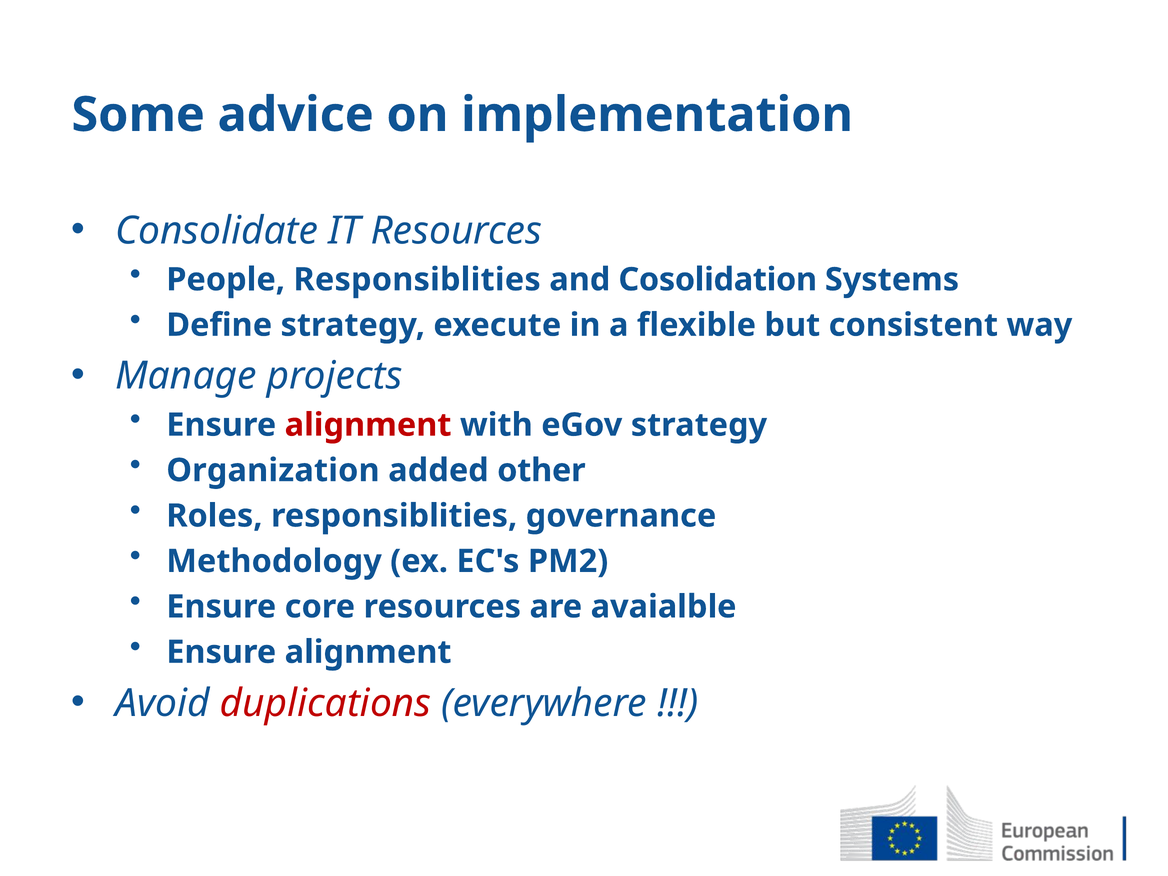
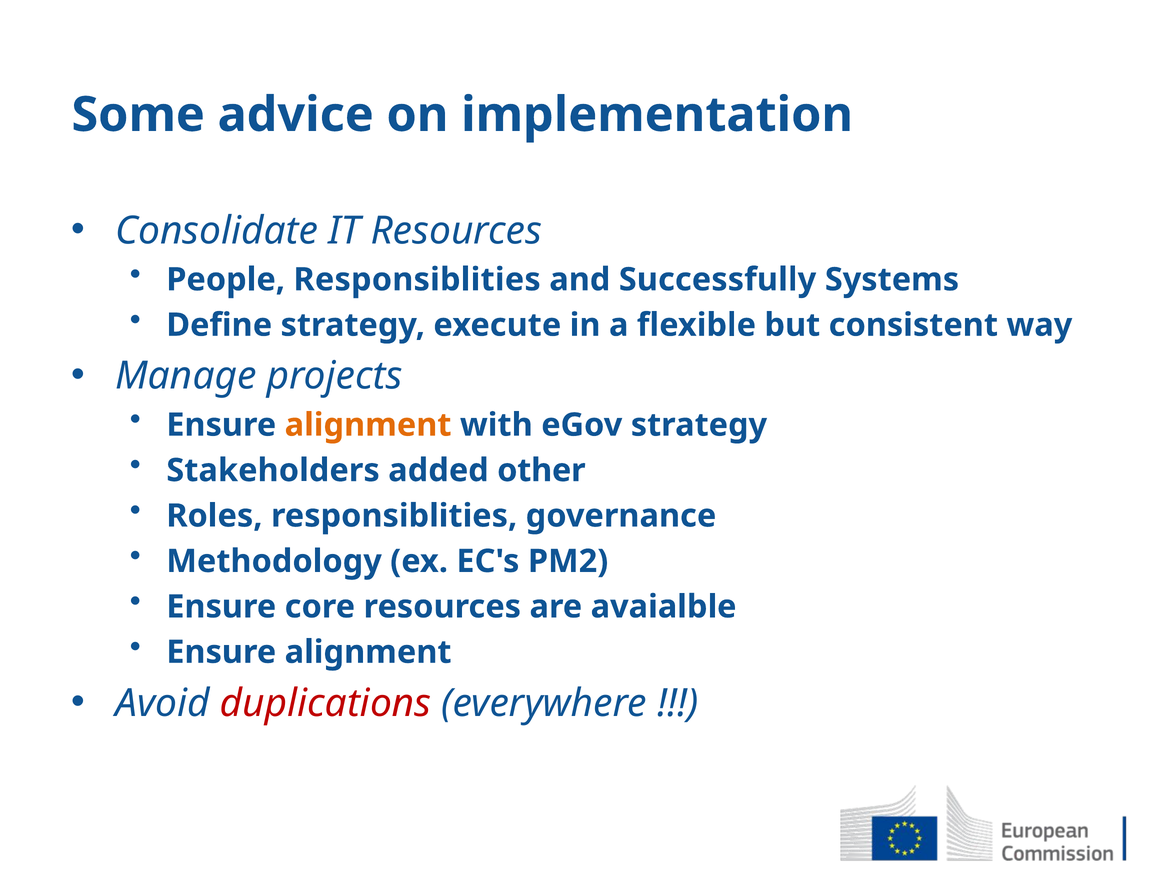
Cosolidation: Cosolidation -> Successfully
alignment at (368, 425) colour: red -> orange
Organization: Organization -> Stakeholders
